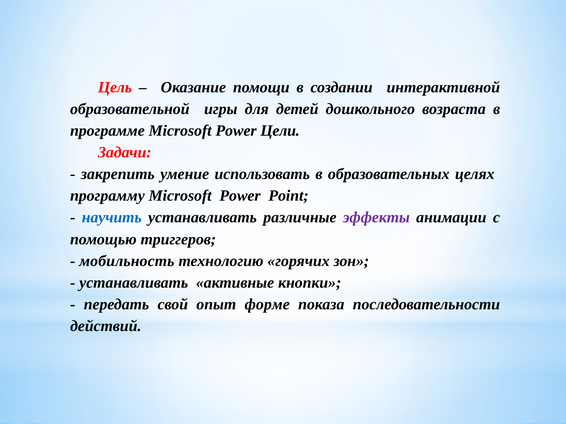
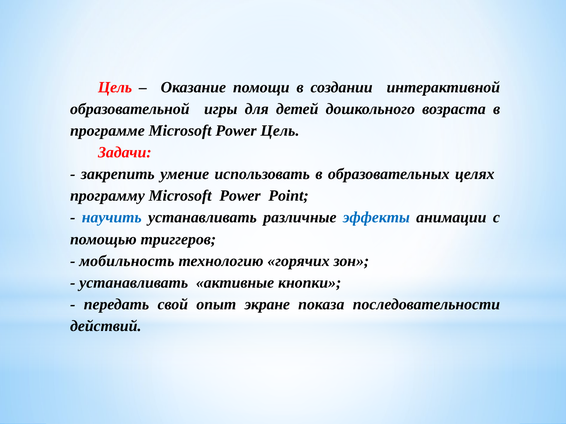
Power Цели: Цели -> Цель
эффекты colour: purple -> blue
форме: форме -> экране
